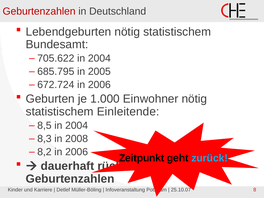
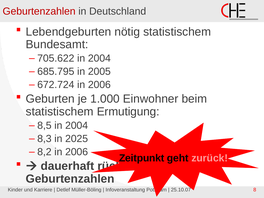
Einwohner nötig: nötig -> beim
Einleitende: Einleitende -> Ermutigung
2008: 2008 -> 2025
zurück colour: light blue -> pink
